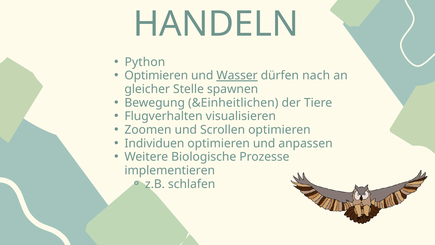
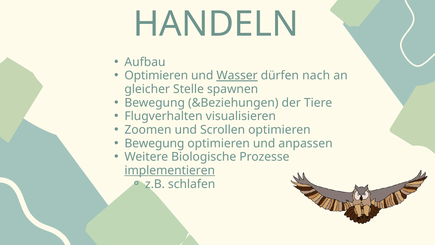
Python: Python -> Aufbau
&Einheitlichen: &Einheitlichen -> &Beziehungen
Individuen at (154, 143): Individuen -> Bewegung
implementieren underline: none -> present
